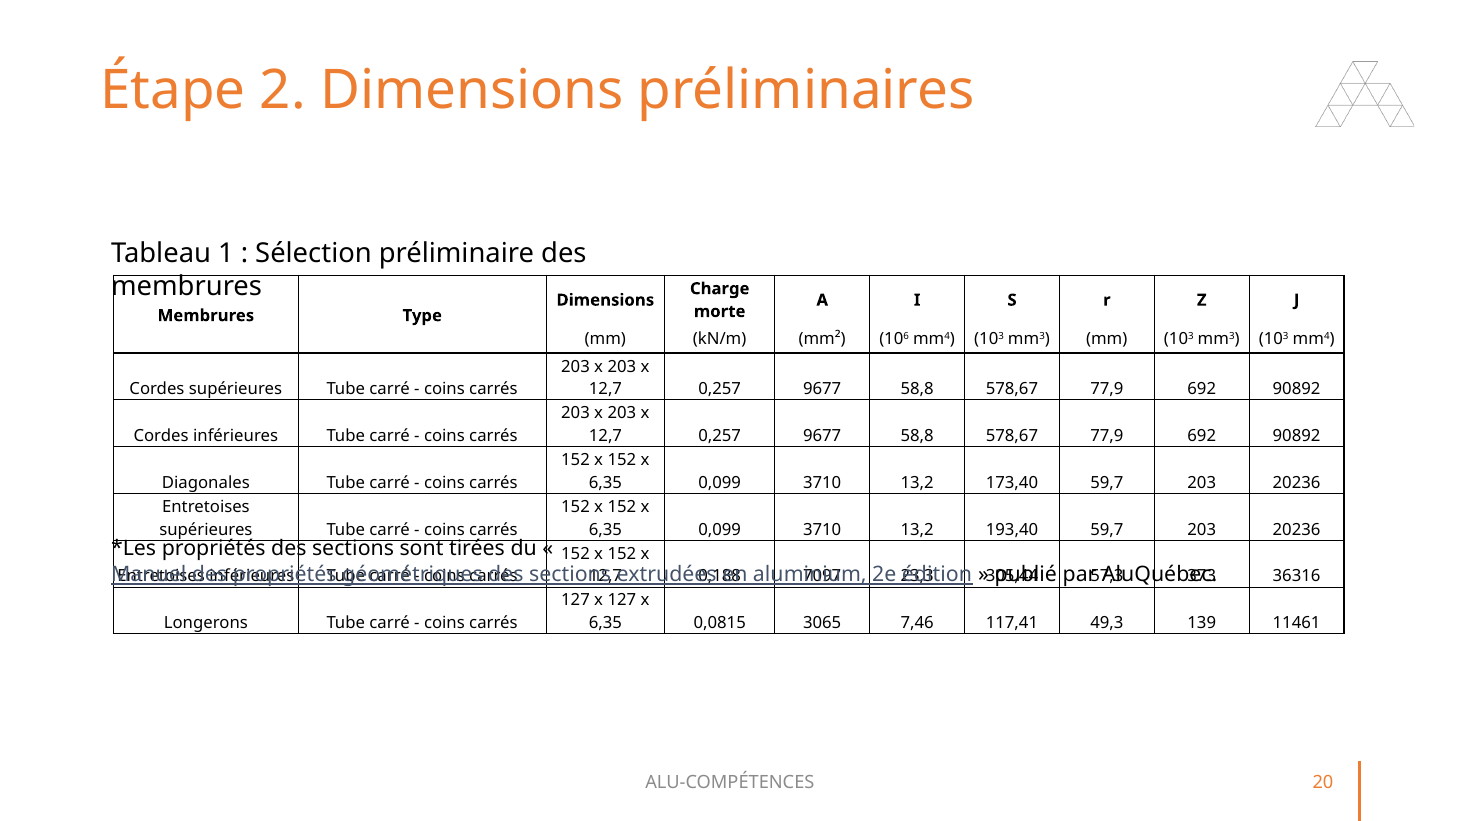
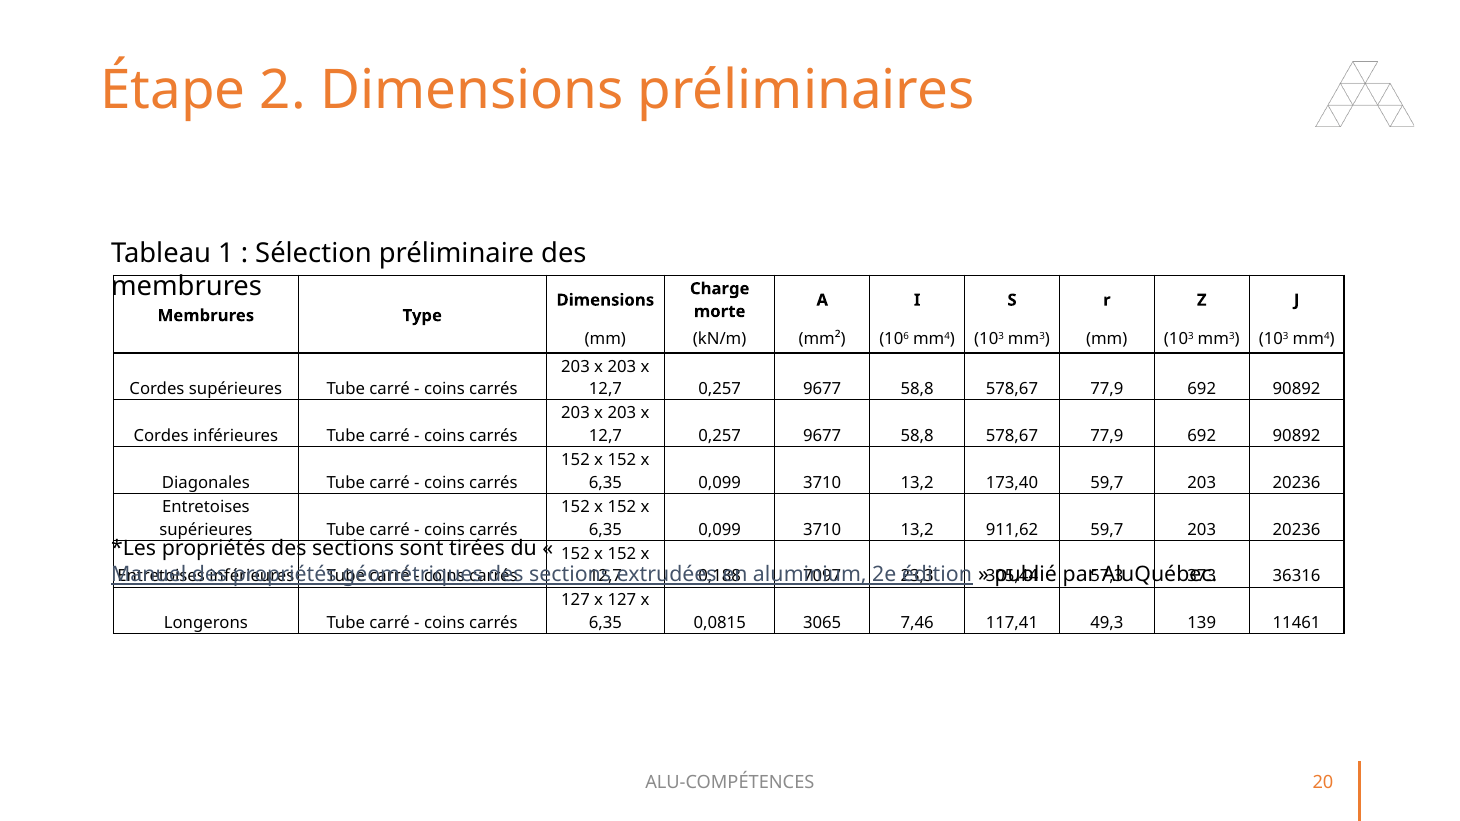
193,40: 193,40 -> 911,62
